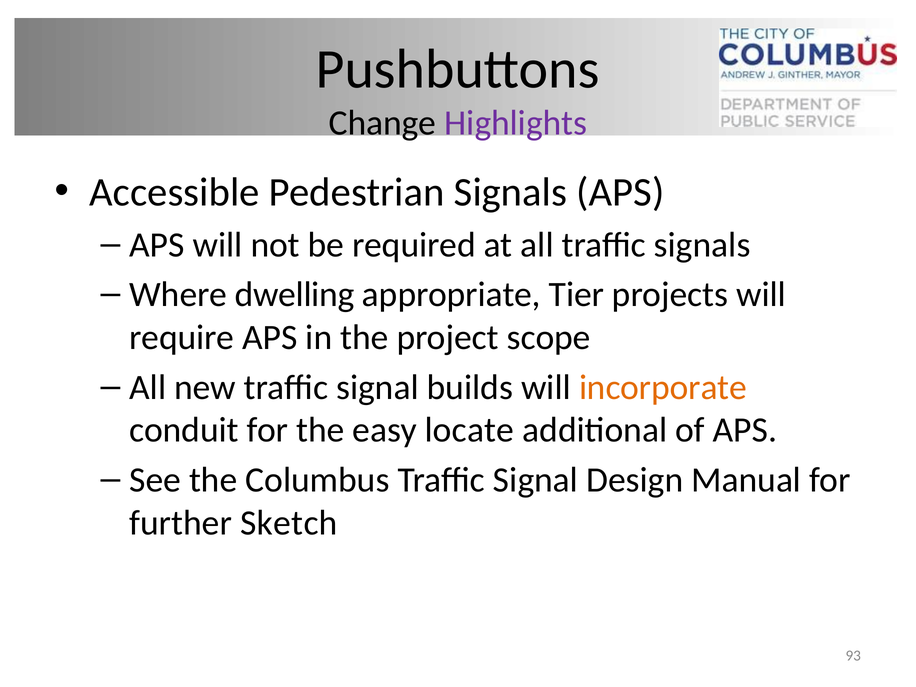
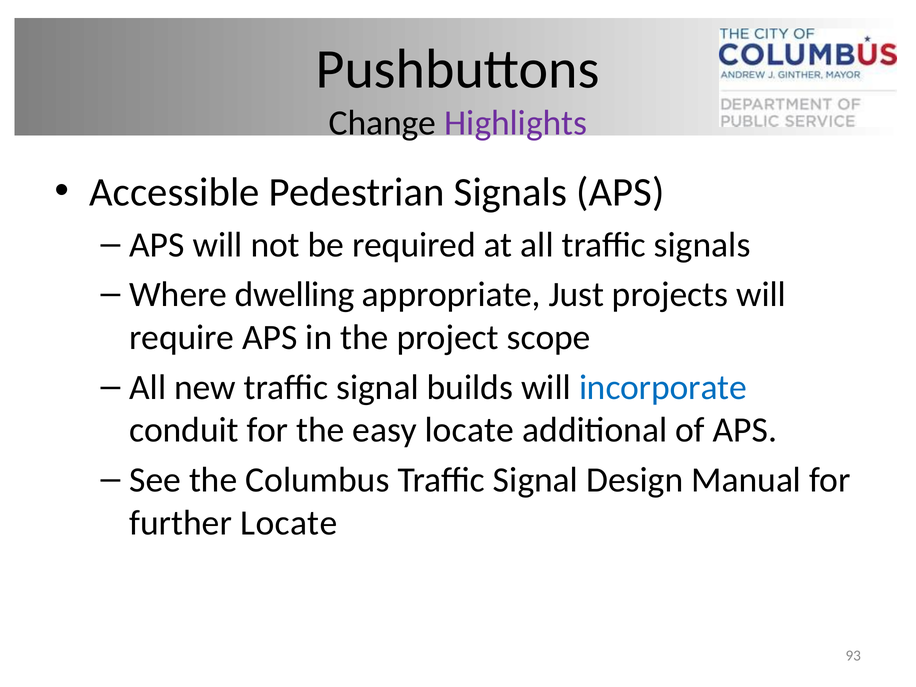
Tier: Tier -> Just
incorporate colour: orange -> blue
further Sketch: Sketch -> Locate
